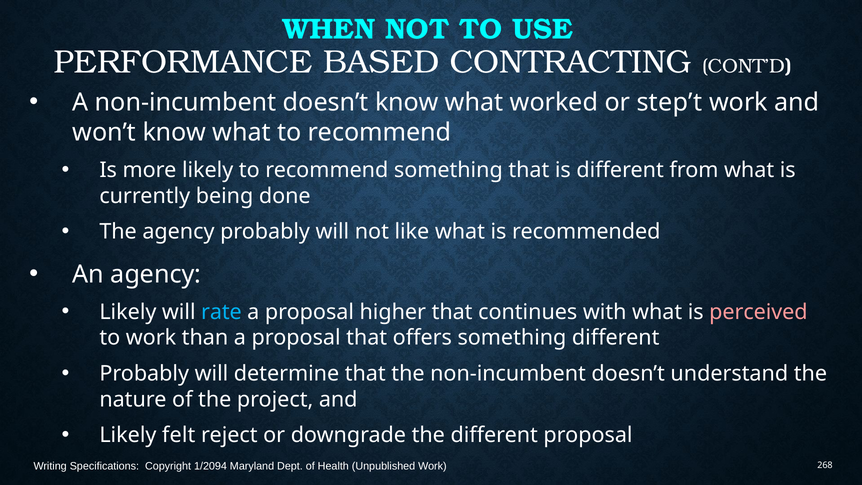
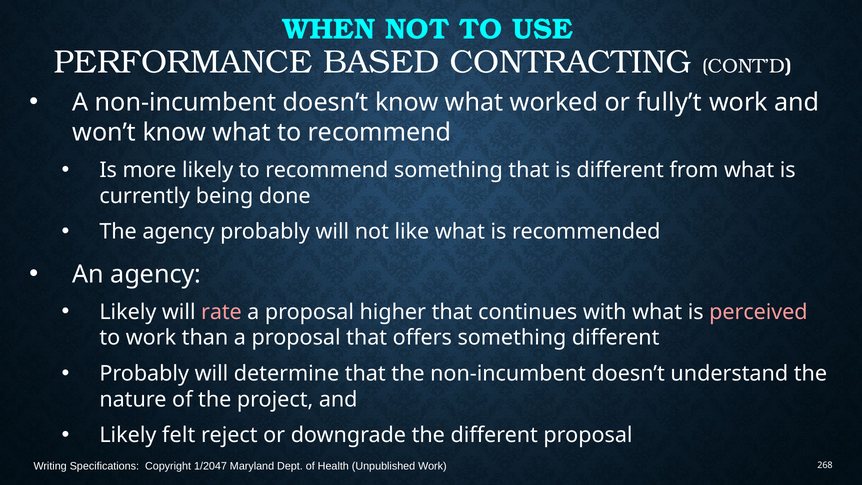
step’t: step’t -> fully’t
rate colour: light blue -> pink
1/2094: 1/2094 -> 1/2047
